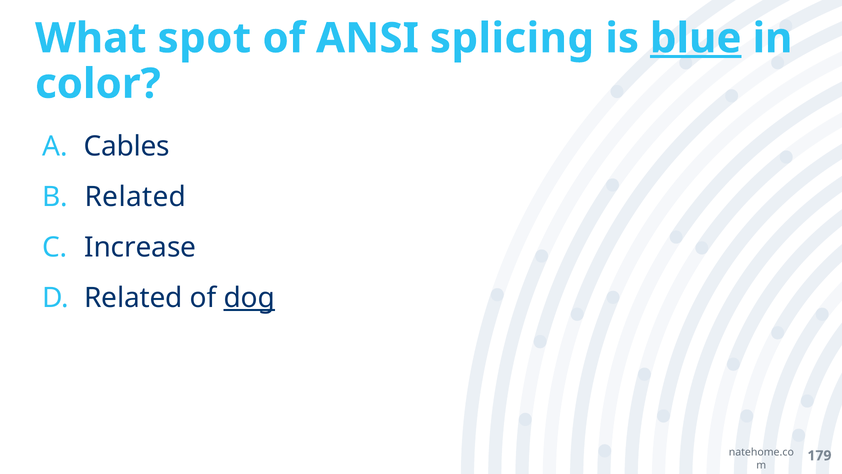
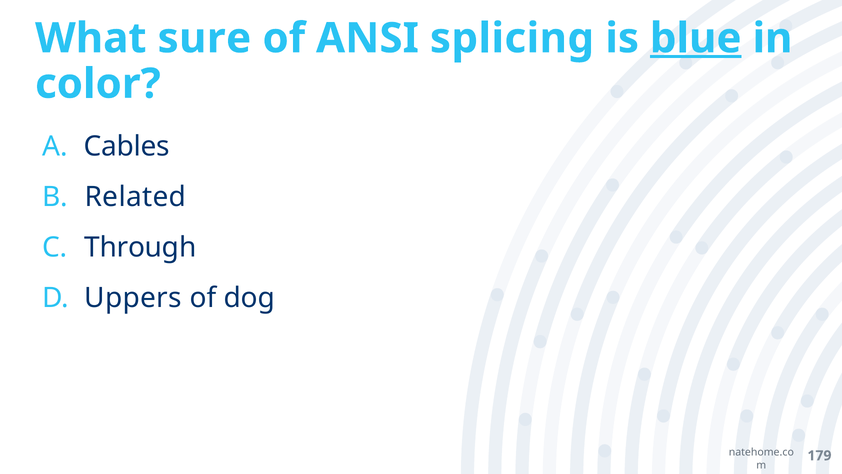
spot: spot -> sure
Increase: Increase -> Through
Related at (133, 298): Related -> Uppers
dog underline: present -> none
